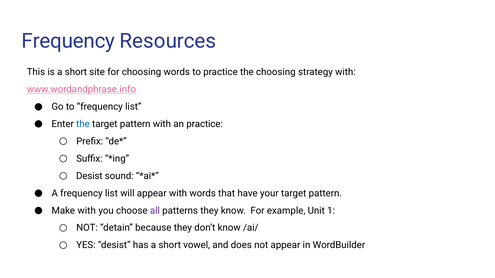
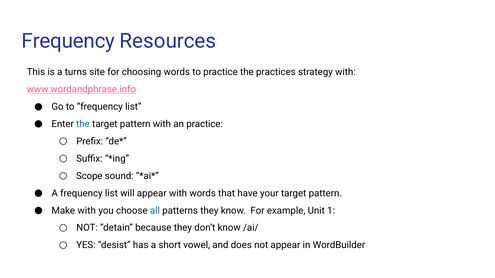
is a short: short -> turns
the choosing: choosing -> practices
Desist at (89, 176): Desist -> Scope
all colour: purple -> blue
